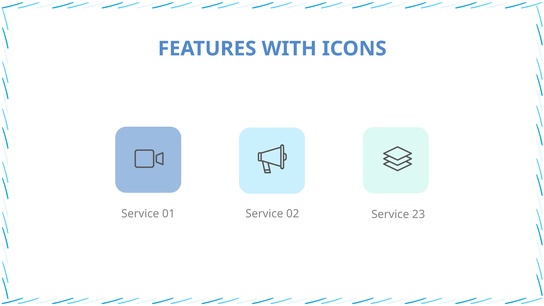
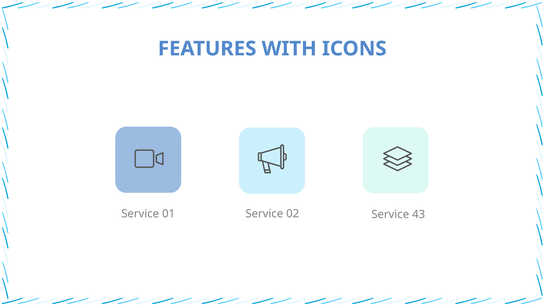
23: 23 -> 43
